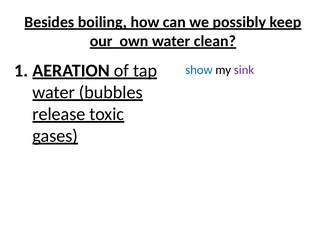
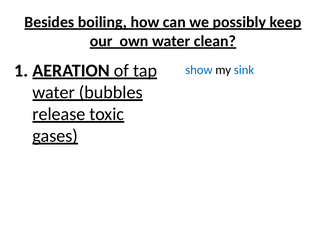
sink colour: purple -> blue
